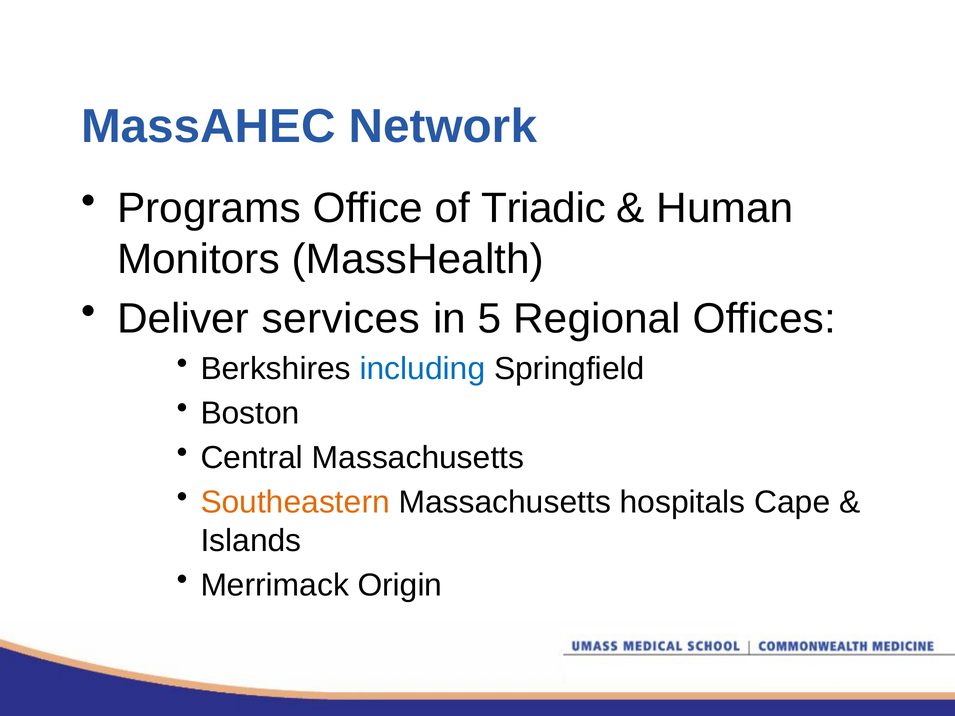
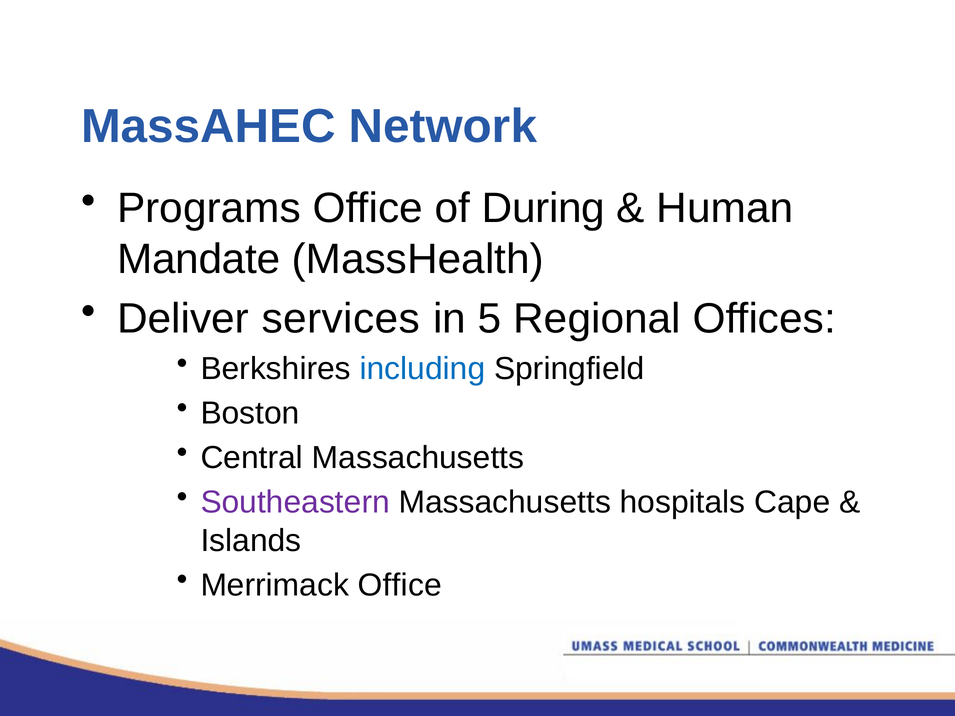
Triadic: Triadic -> During
Monitors: Monitors -> Mandate
Southeastern colour: orange -> purple
Merrimack Origin: Origin -> Office
